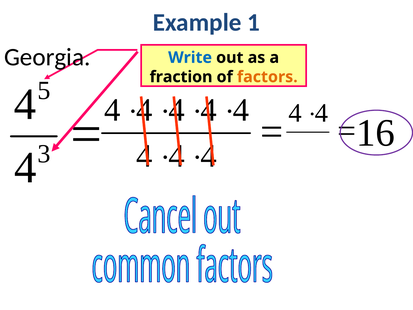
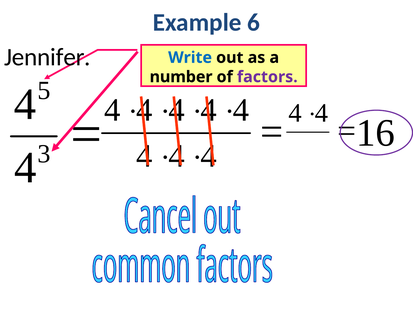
1: 1 -> 6
Georgia: Georgia -> Jennifer
fraction: fraction -> number
factors colour: orange -> purple
